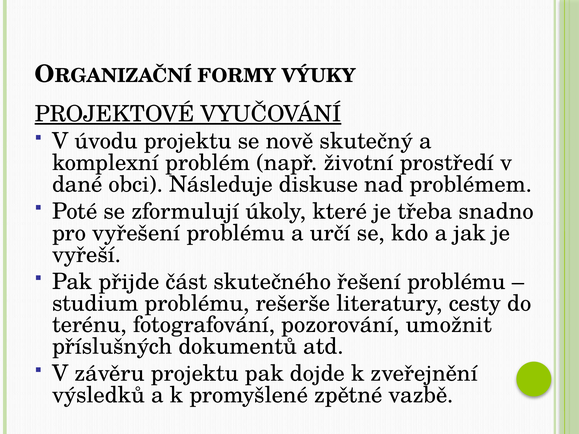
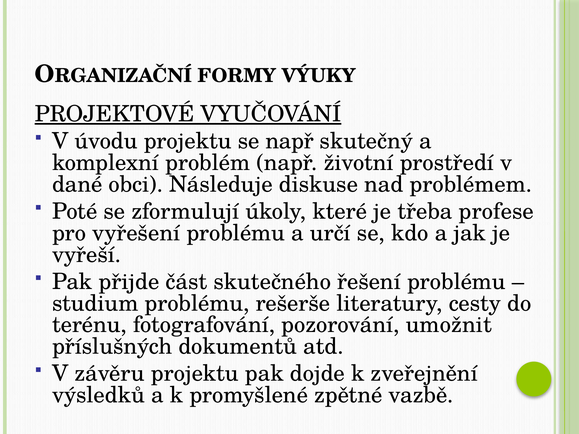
se nově: nově -> např
snadno: snadno -> profese
